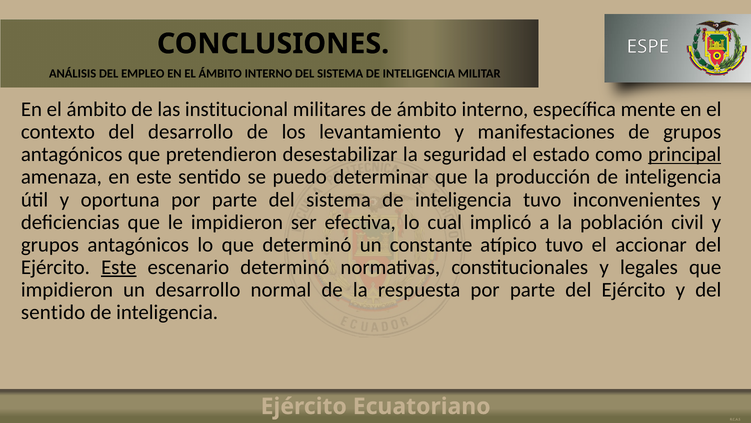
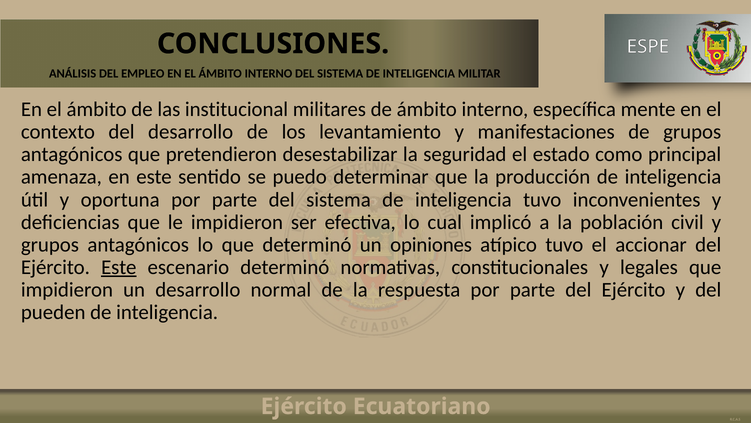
principal underline: present -> none
constante: constante -> opiniones
sentido at (53, 312): sentido -> pueden
